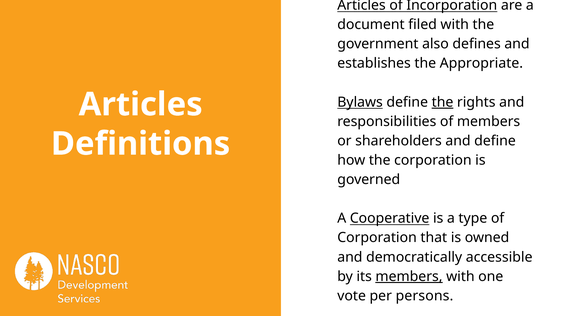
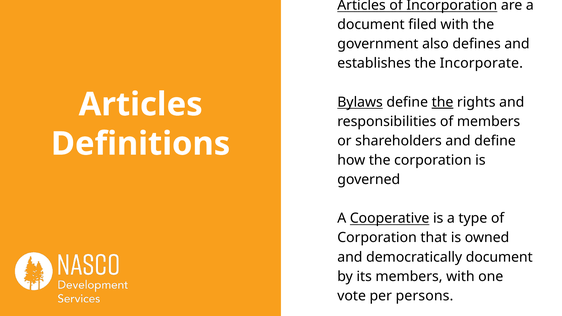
Appropriate: Appropriate -> Incorporate
democratically accessible: accessible -> document
members at (409, 277) underline: present -> none
